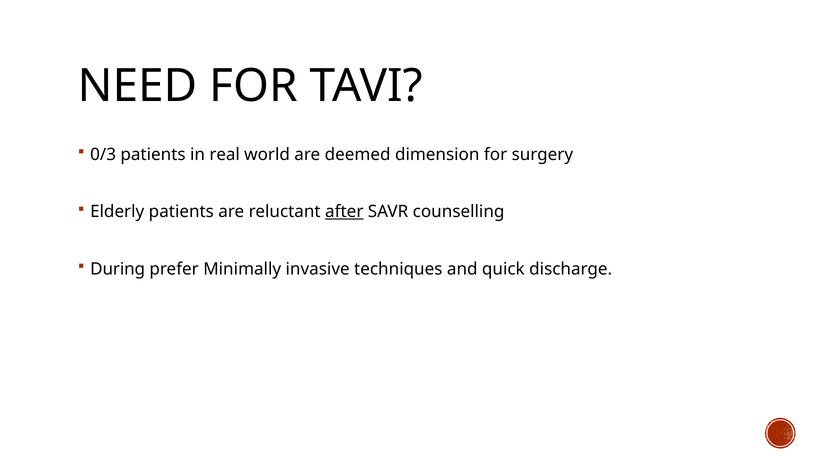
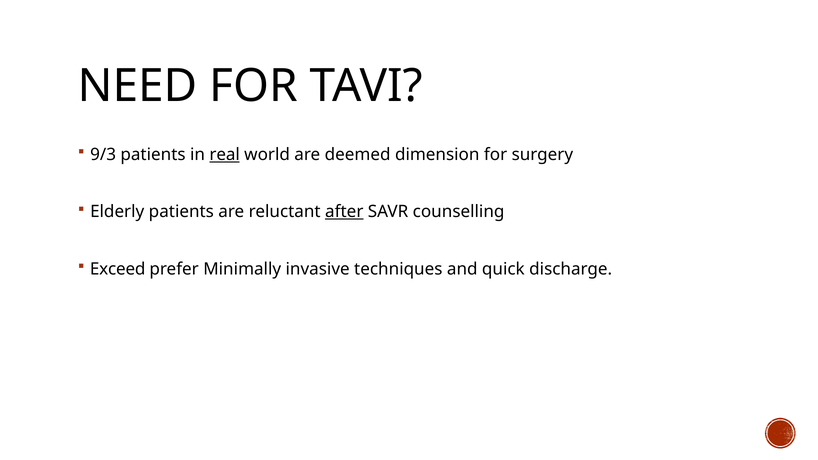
0/3: 0/3 -> 9/3
real underline: none -> present
During: During -> Exceed
